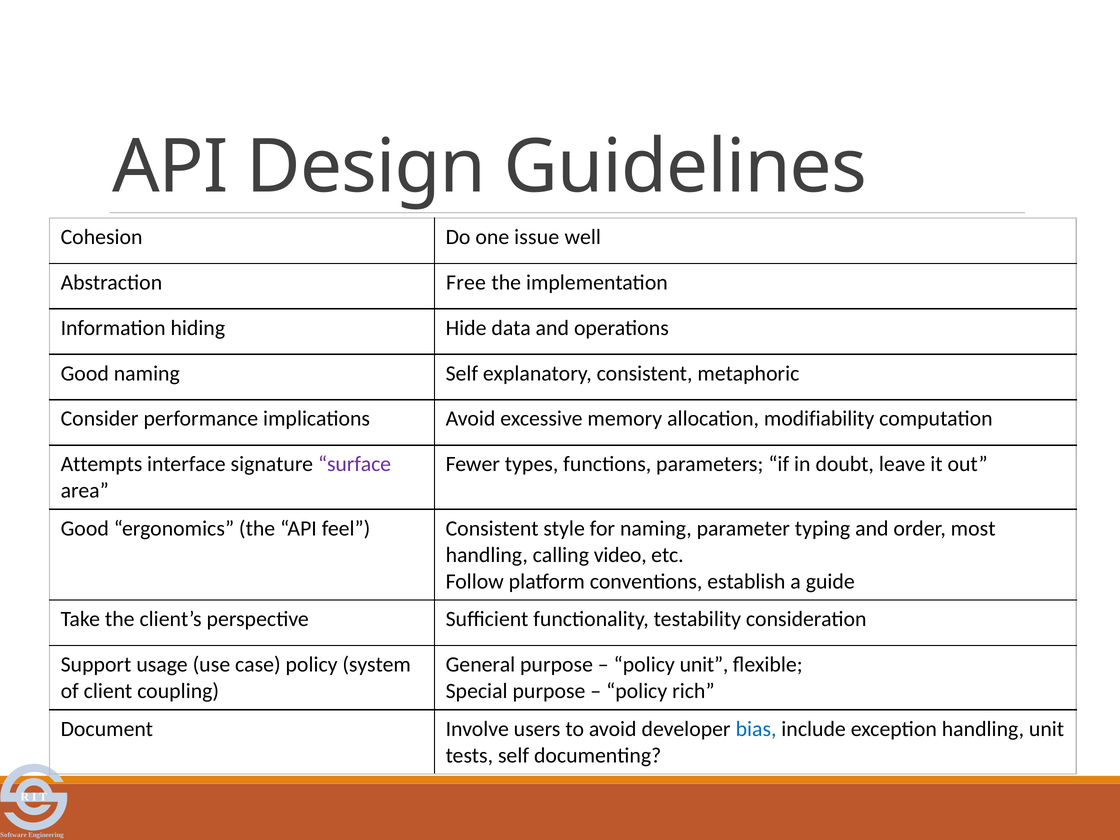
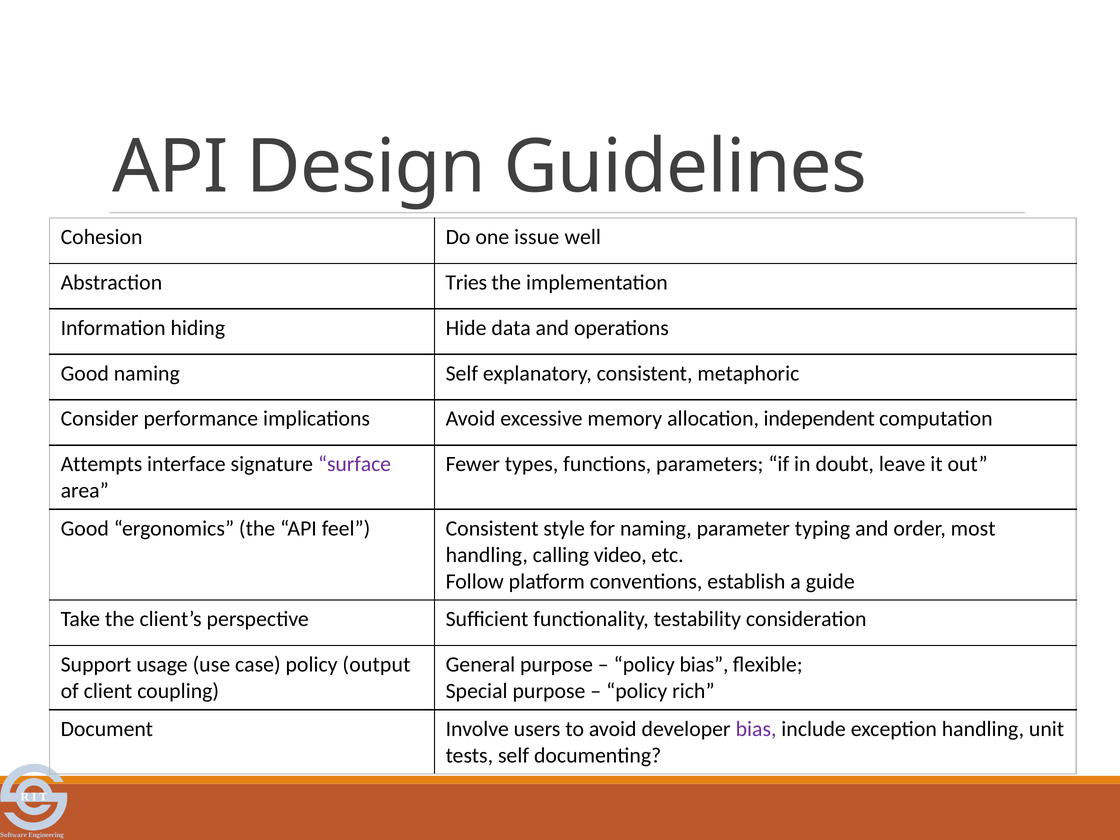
Free: Free -> Tries
modifiability: modifiability -> independent
system: system -> output
policy unit: unit -> bias
bias at (756, 729) colour: blue -> purple
